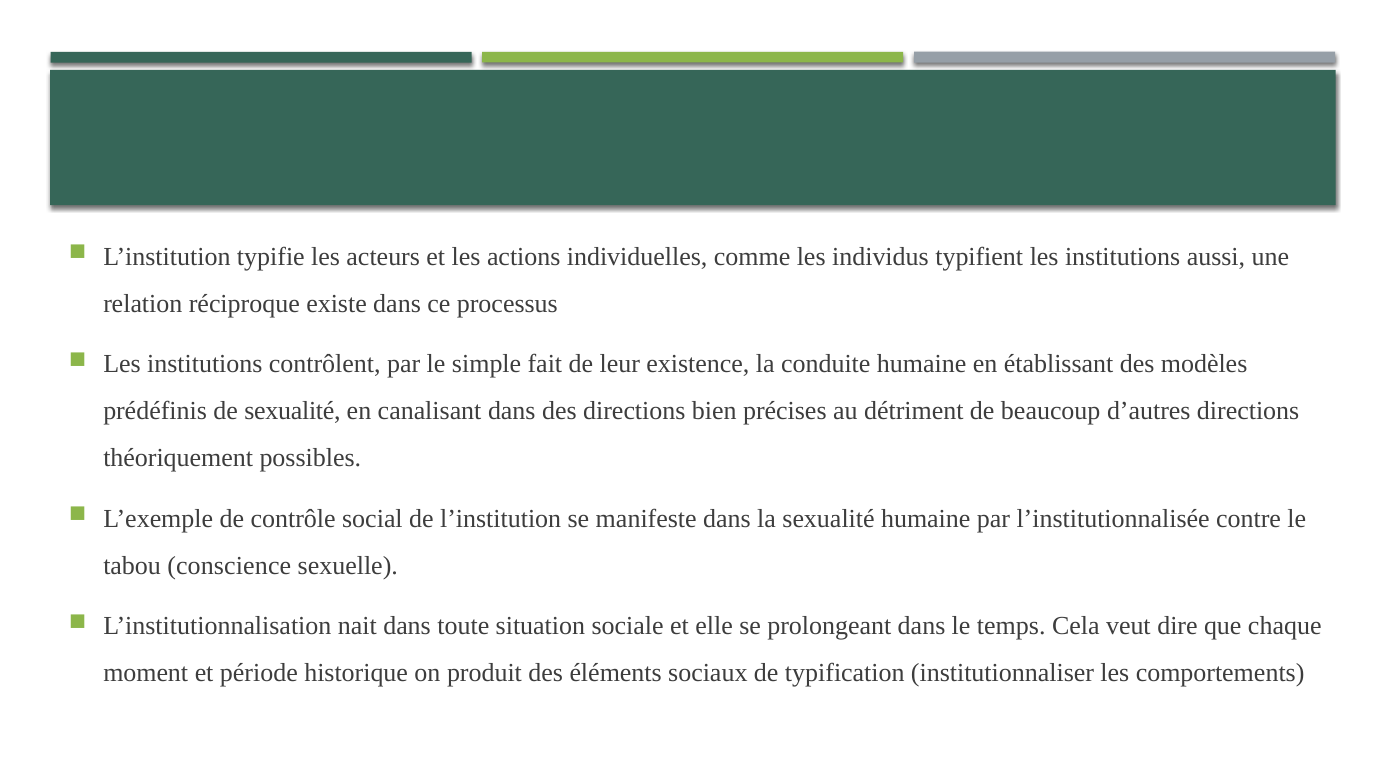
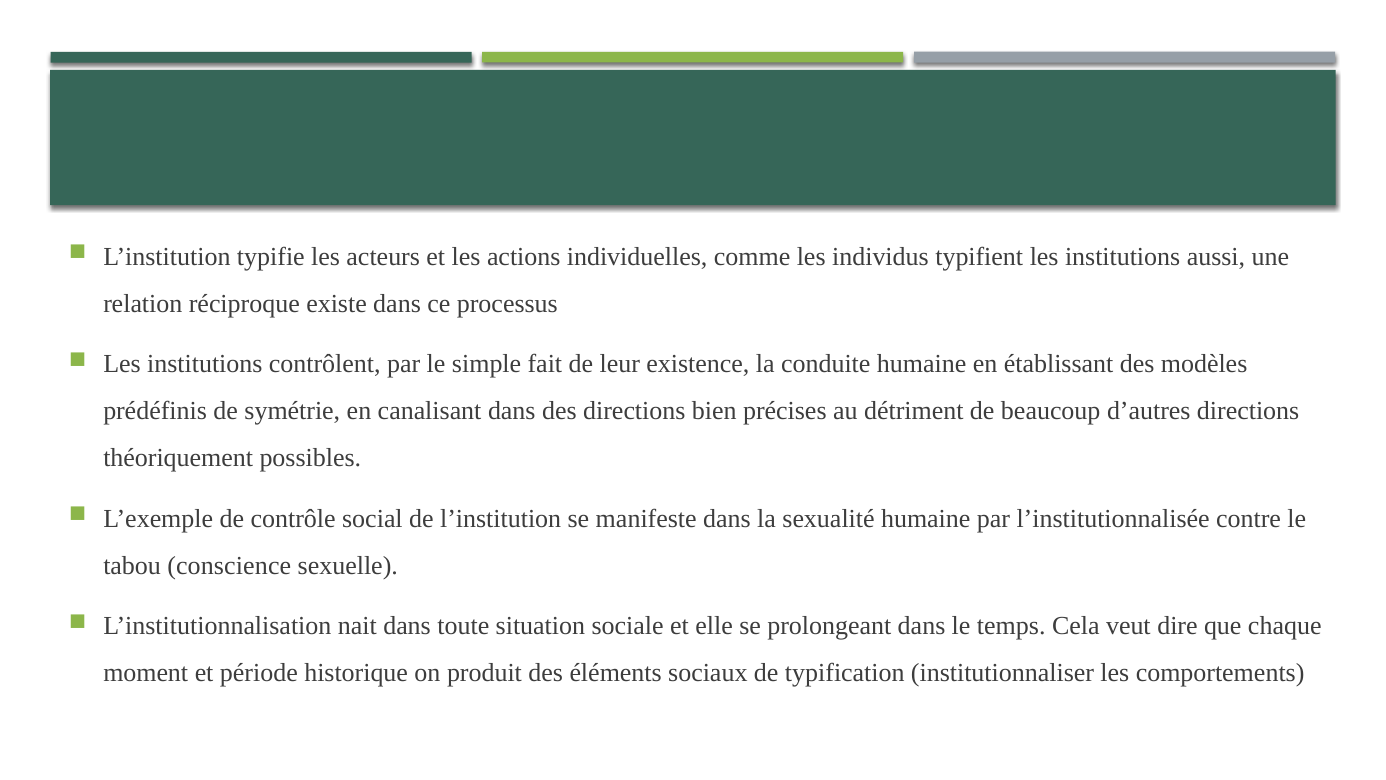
de sexualité: sexualité -> symétrie
